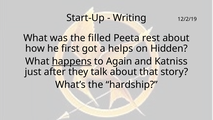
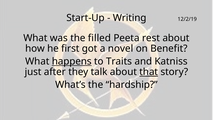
helps: helps -> novel
Hidden: Hidden -> Benefit
Again: Again -> Traits
that underline: none -> present
